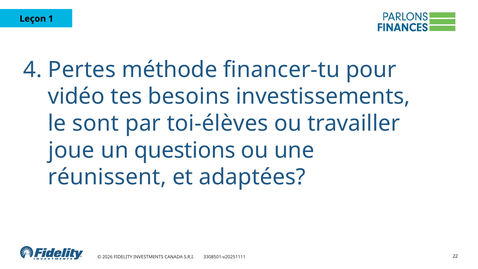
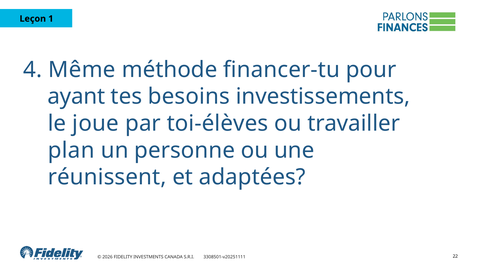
Pertes: Pertes -> Même
vidéo: vidéo -> ayant
sont: sont -> joue
joue: joue -> plan
questions: questions -> personne
